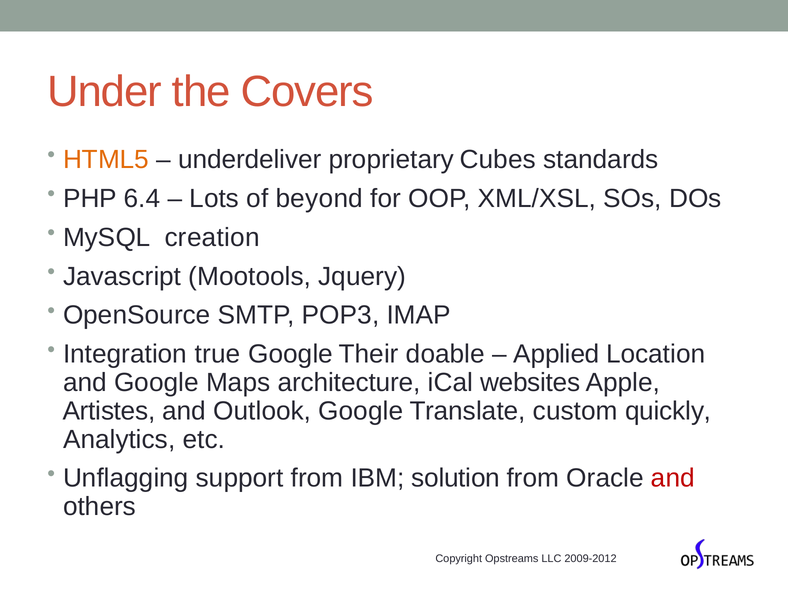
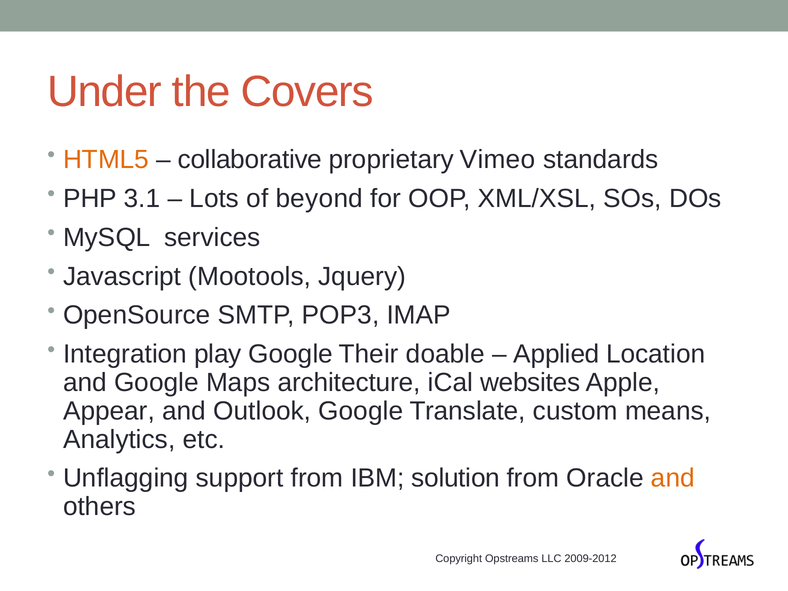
underdeliver: underdeliver -> collaborative
Cubes: Cubes -> Vimeo
6.4: 6.4 -> 3.1
creation: creation -> services
true: true -> play
Artistes: Artistes -> Appear
quickly: quickly -> means
and at (673, 478) colour: red -> orange
